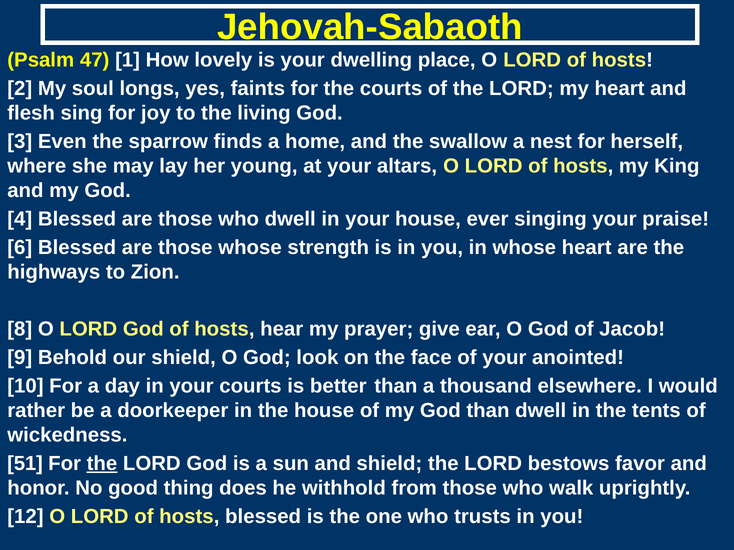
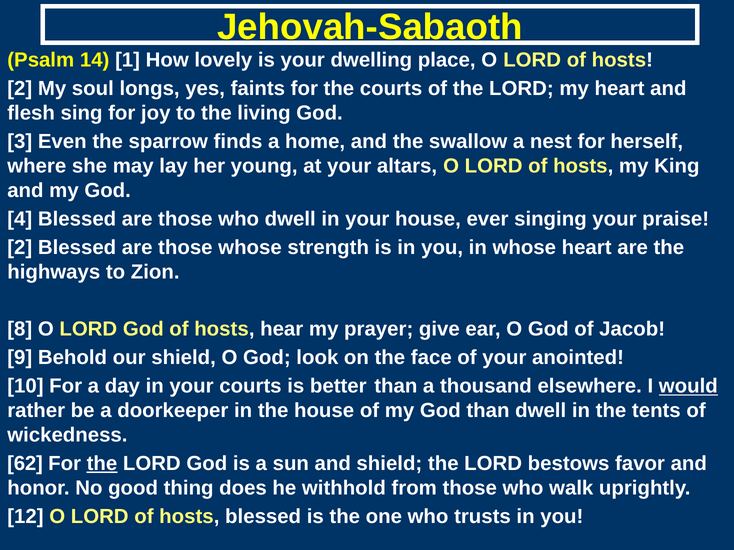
47: 47 -> 14
6 at (20, 248): 6 -> 2
would underline: none -> present
51: 51 -> 62
